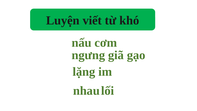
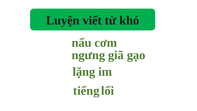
nhau: nhau -> tiếng
